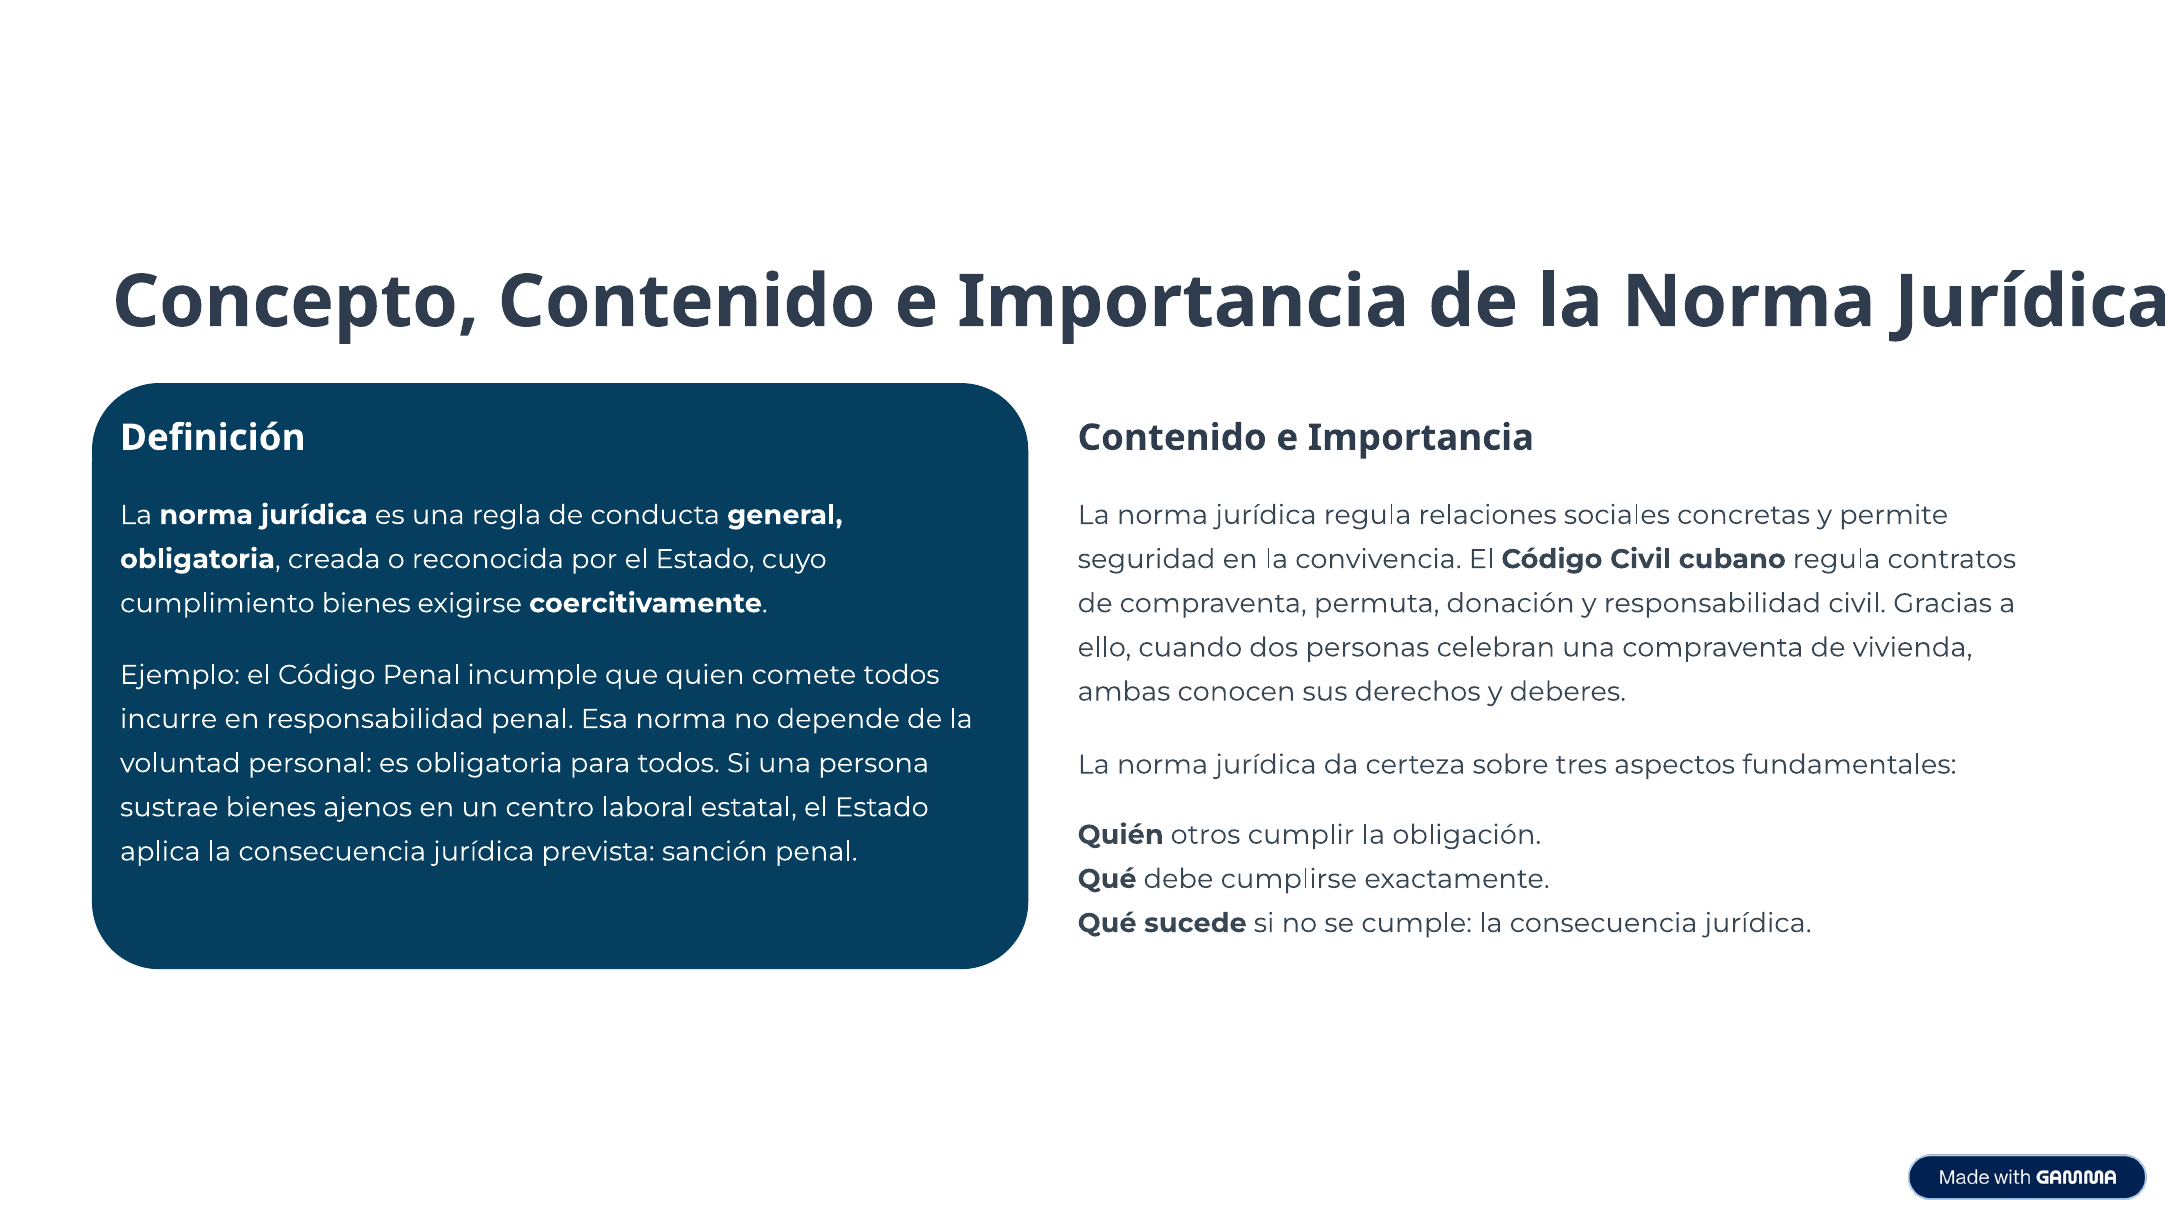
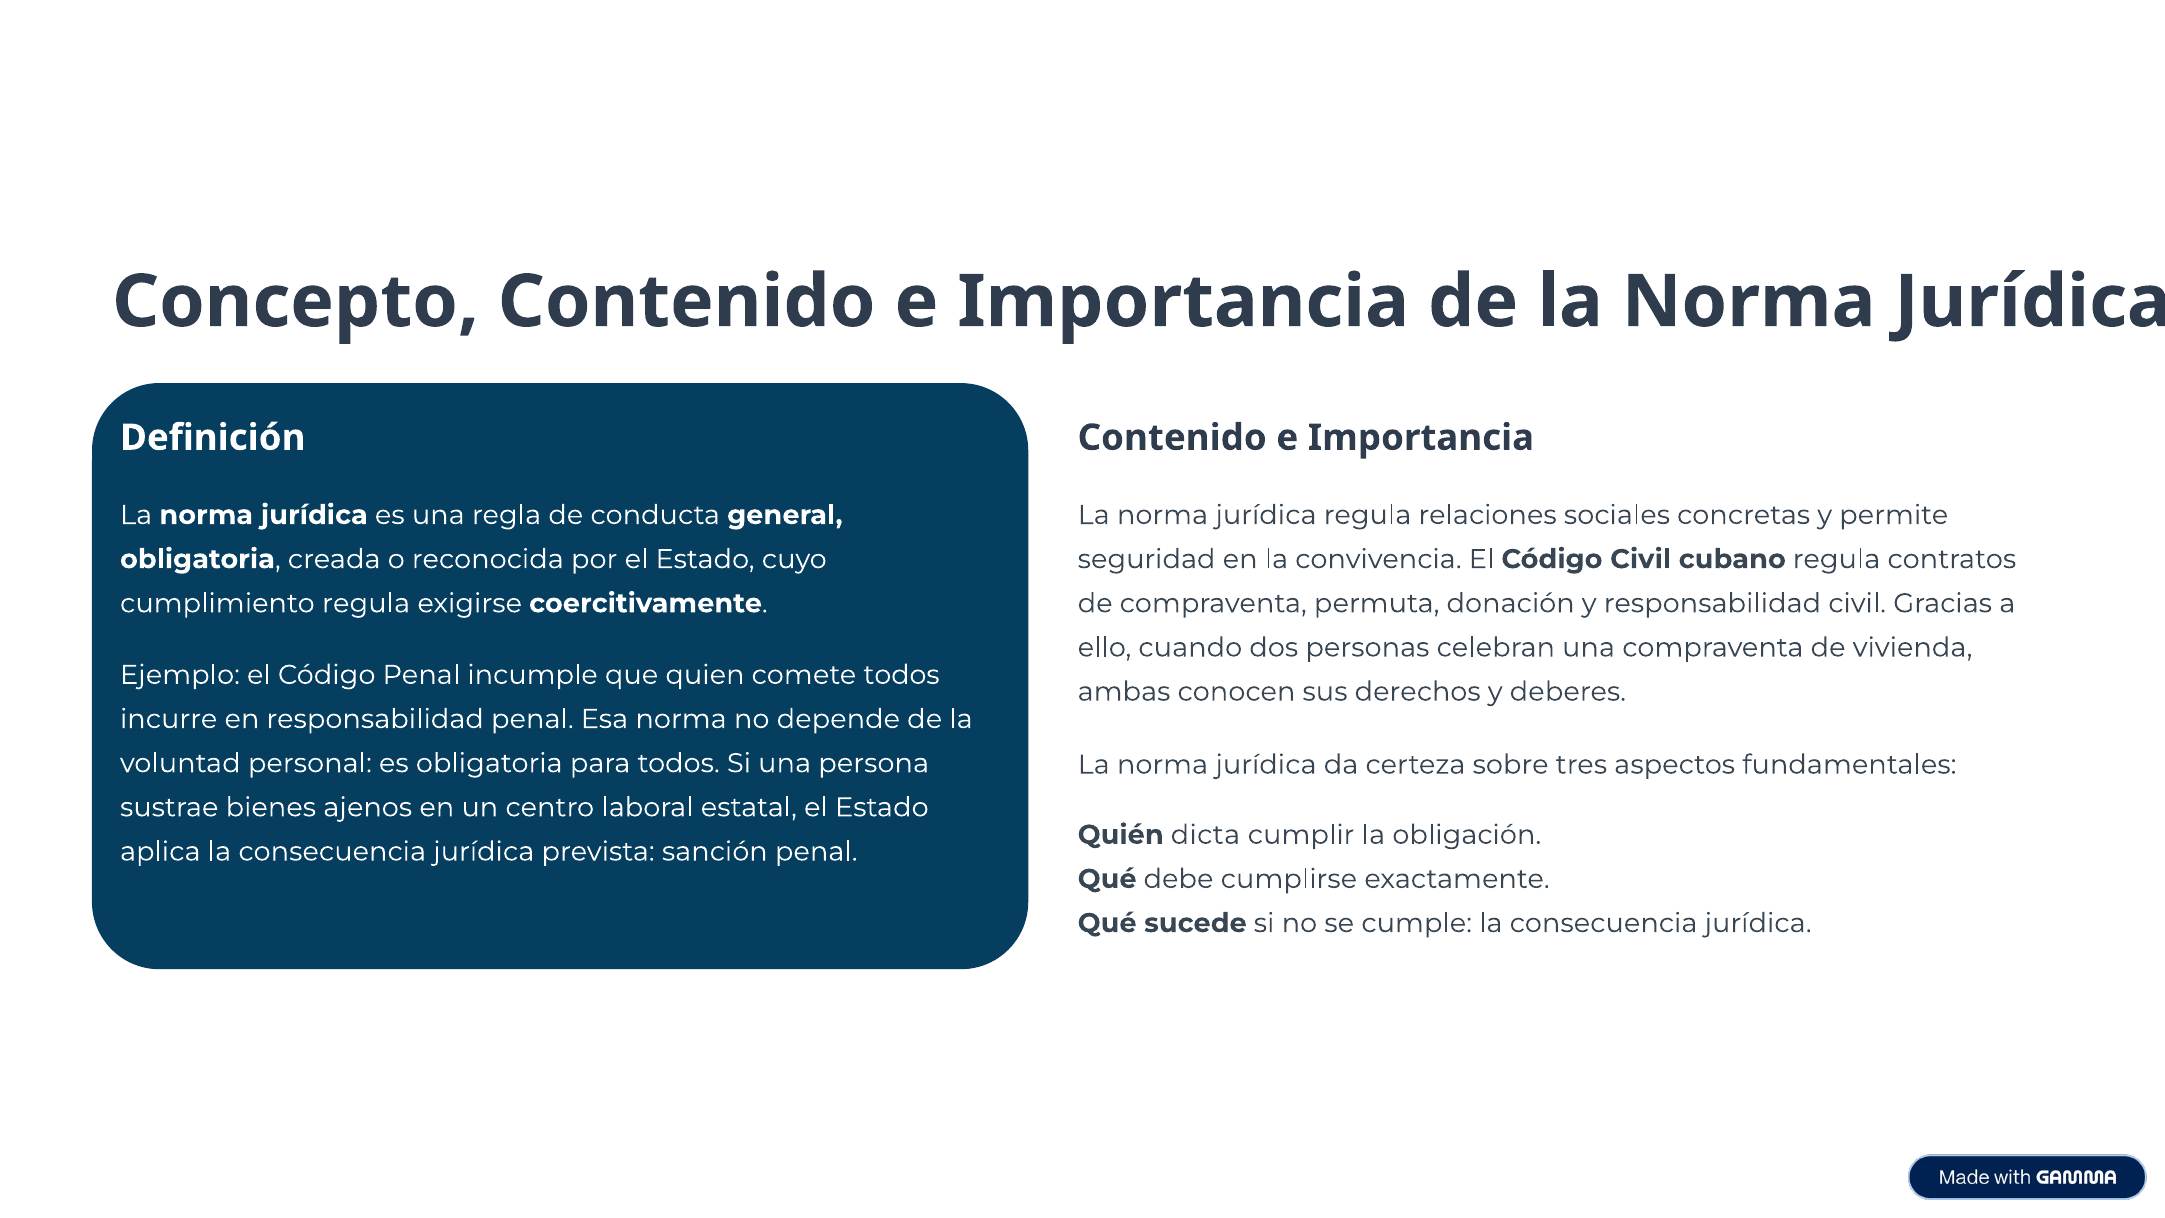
cumplimiento bienes: bienes -> regula
otros: otros -> dicta
